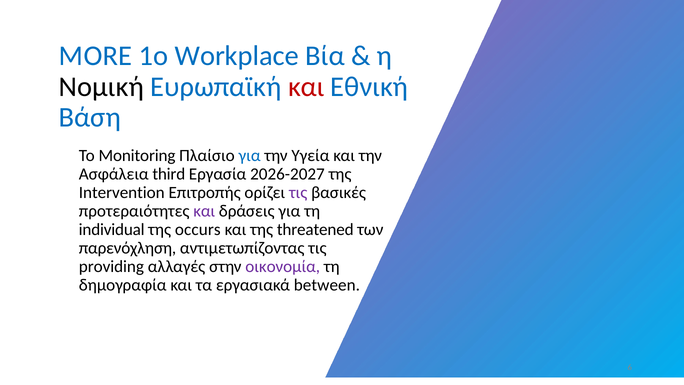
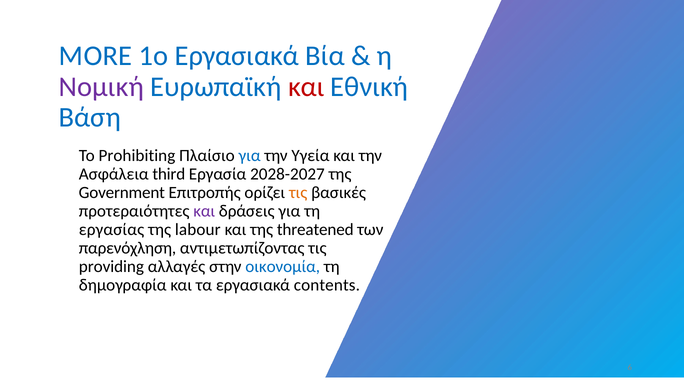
1ο Workplace: Workplace -> Εργασιακά
Νομική colour: black -> purple
Monitoring: Monitoring -> Prohibiting
2026-2027: 2026-2027 -> 2028-2027
Intervention: Intervention -> Government
τις at (298, 193) colour: purple -> orange
individual: individual -> εργασίας
occurs: occurs -> labour
οικονομία colour: purple -> blue
between: between -> contents
